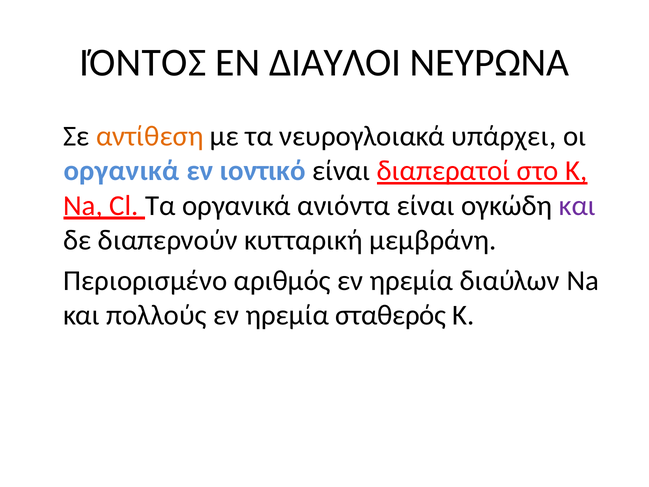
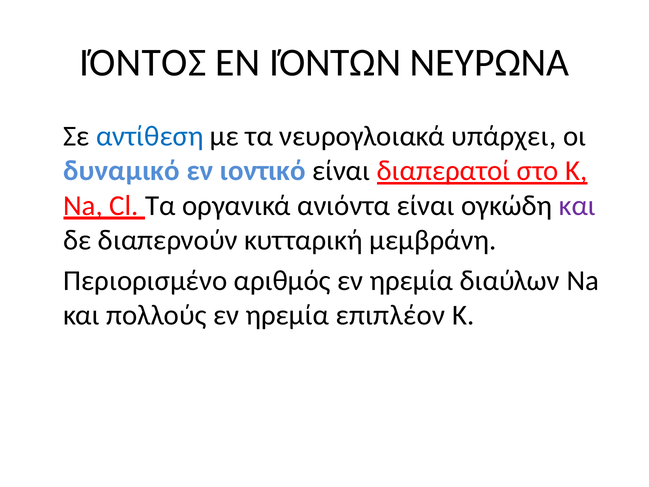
ΔΙΑΥΛΟΙ: ΔΙΑΥΛΟΙ -> ΙΌΝΤΩΝ
αντίθεση colour: orange -> blue
οργανικά at (122, 171): οργανικά -> δυναμικό
σταθερός: σταθερός -> επιπλέον
